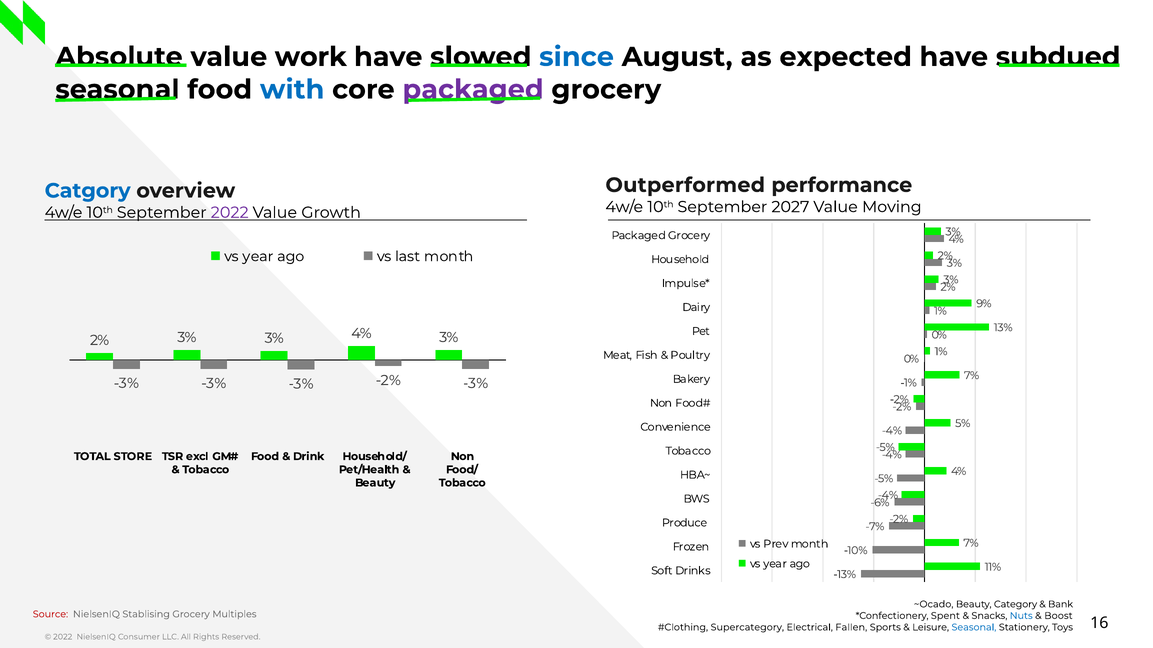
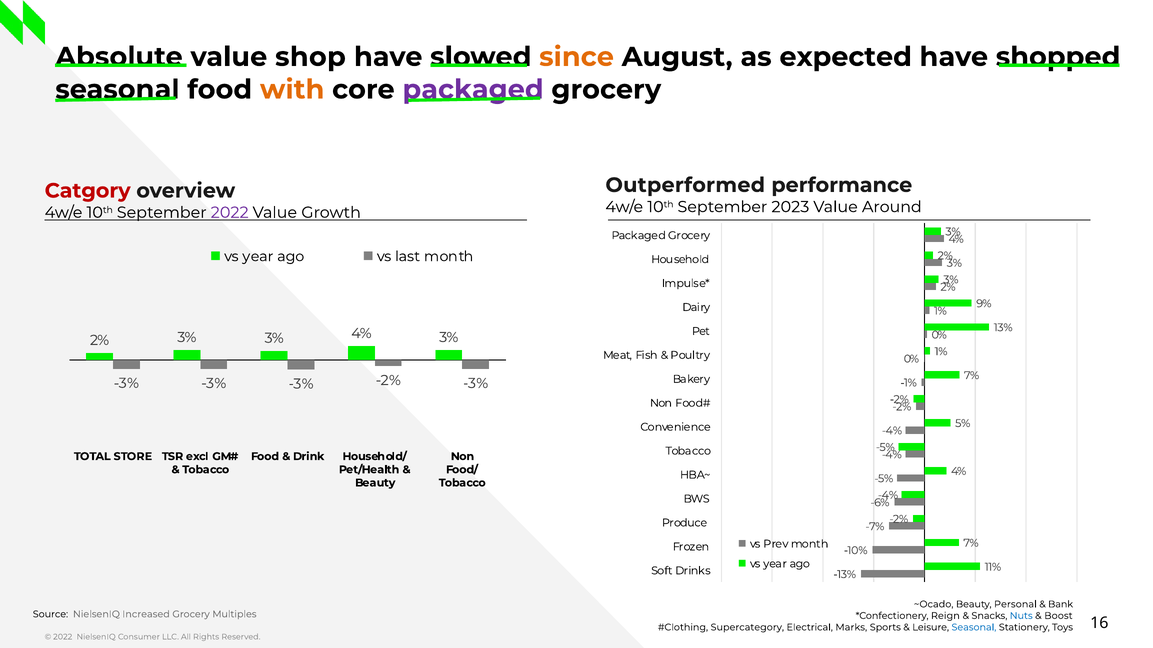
work: work -> shop
since colour: blue -> orange
subdued: subdued -> shopped
with colour: blue -> orange
Catgory colour: blue -> red
2027: 2027 -> 2023
Moving: Moving -> Around
Category: Category -> Personal
Source colour: red -> black
Stablising: Stablising -> Increased
Spent: Spent -> Reign
Fallen: Fallen -> Marks
